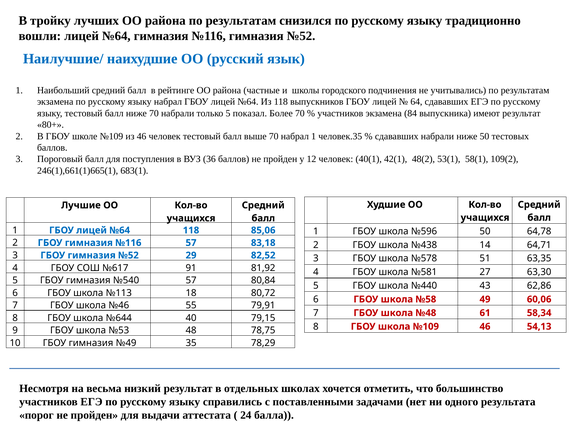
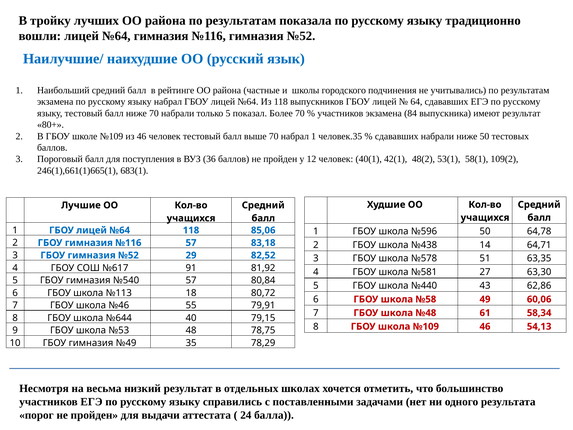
снизился: снизился -> показала
